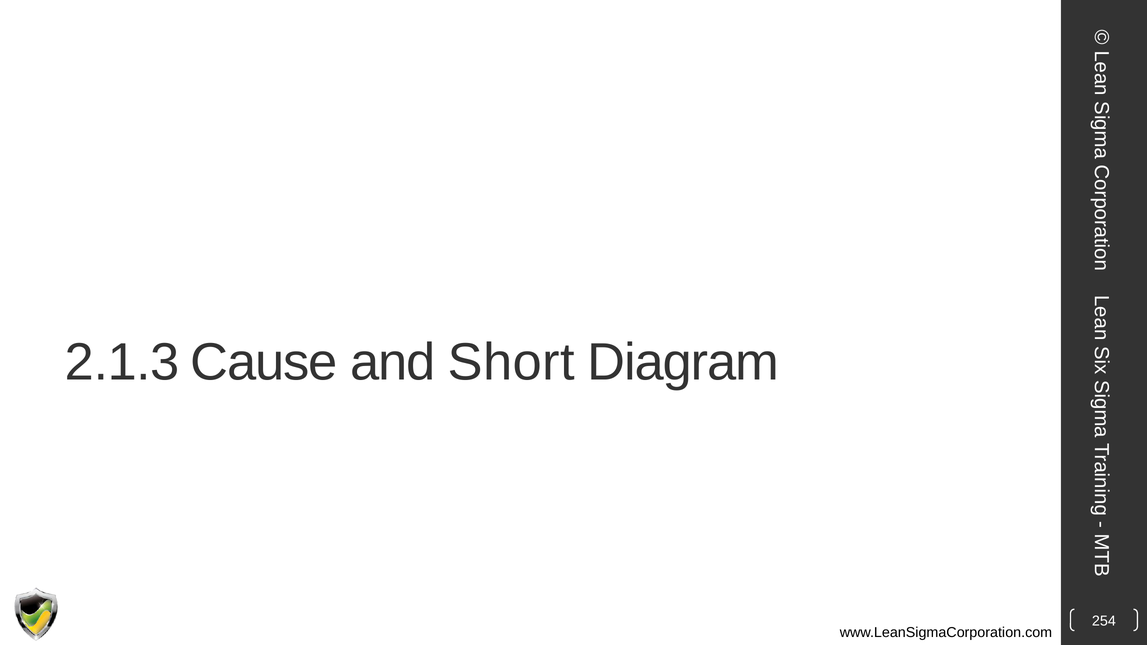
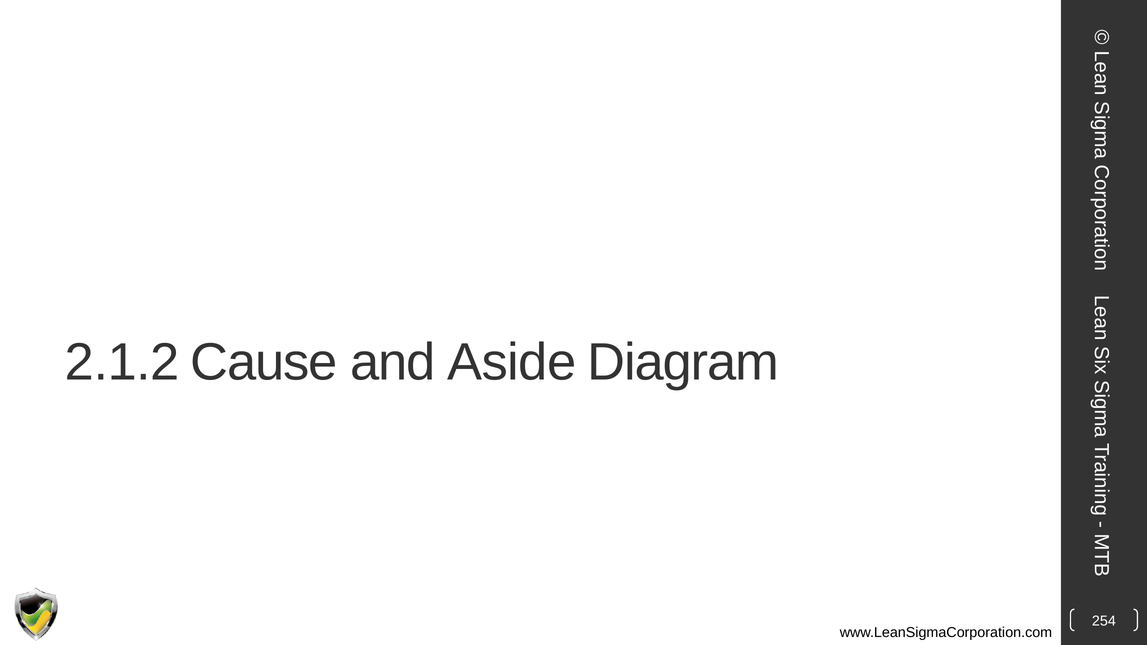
2.1.3: 2.1.3 -> 2.1.2
Short: Short -> Aside
